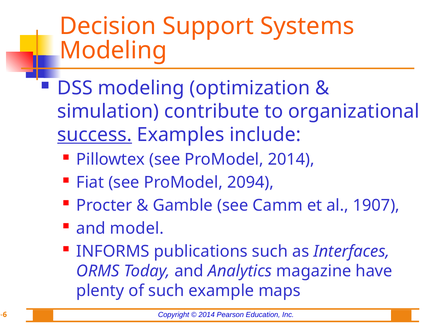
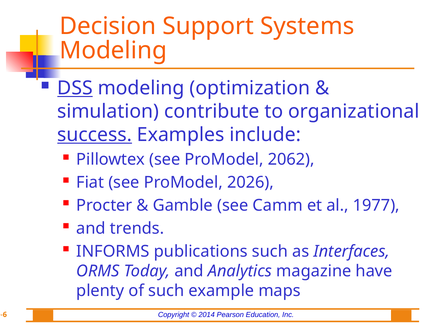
DSS underline: none -> present
ProModel 2014: 2014 -> 2062
2094: 2094 -> 2026
1907: 1907 -> 1977
model: model -> trends
